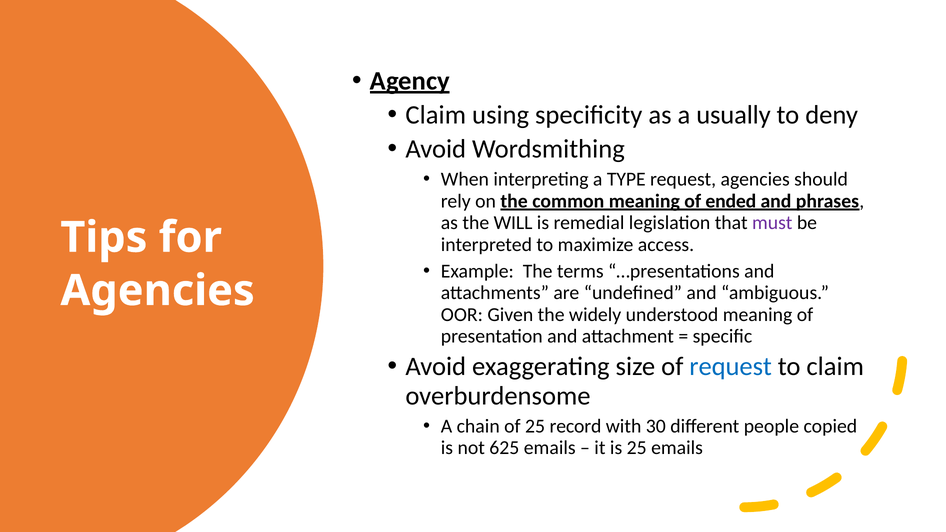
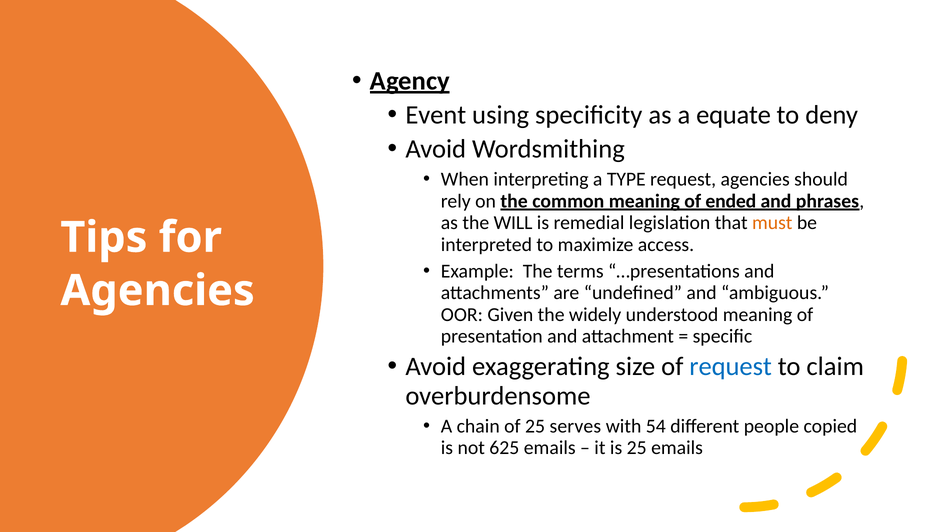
Claim at (436, 115): Claim -> Event
usually: usually -> equate
must colour: purple -> orange
record: record -> serves
30: 30 -> 54
